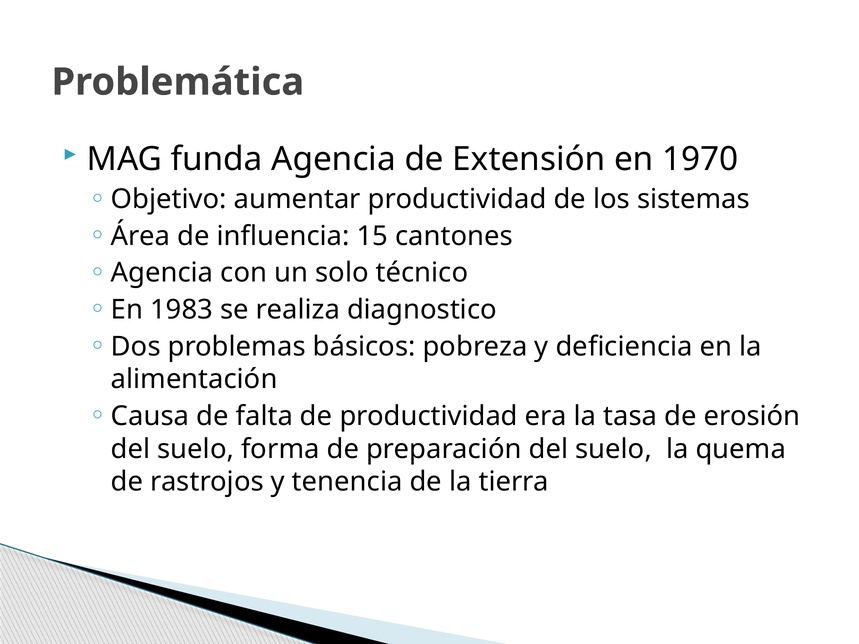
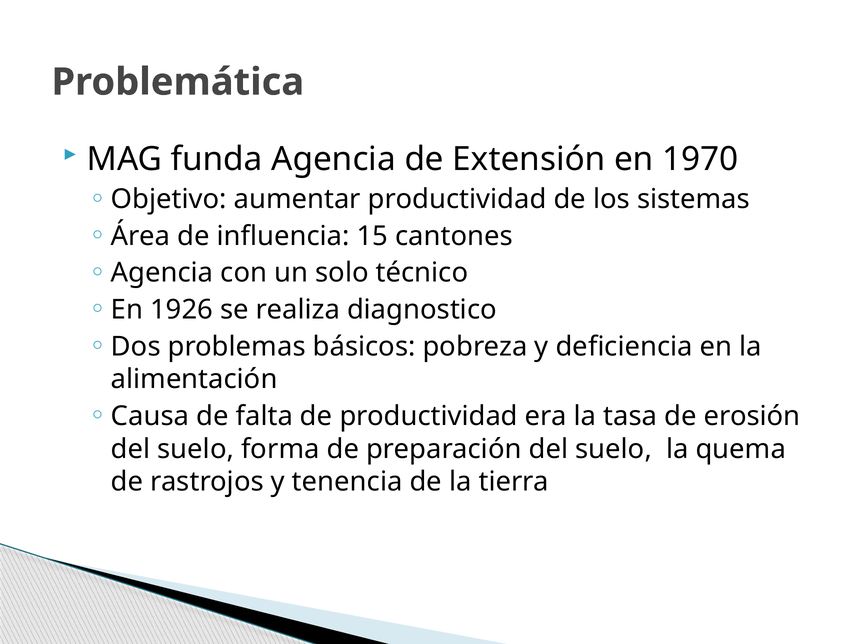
1983: 1983 -> 1926
